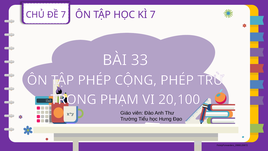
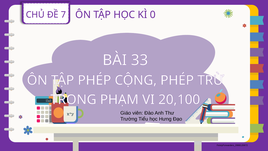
KÌ 7: 7 -> 0
